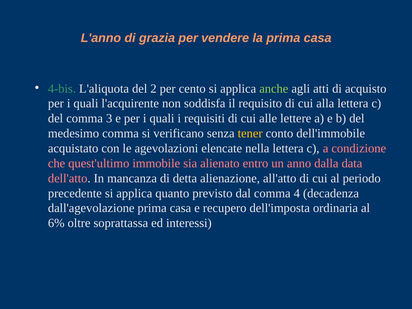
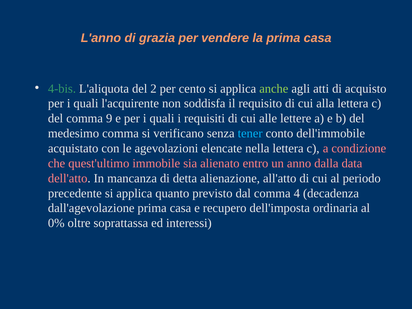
3: 3 -> 9
tener colour: yellow -> light blue
6%: 6% -> 0%
